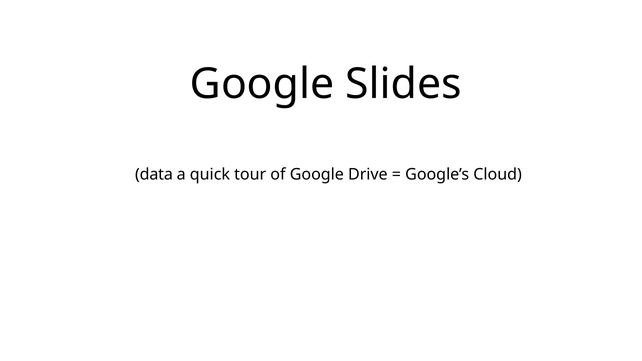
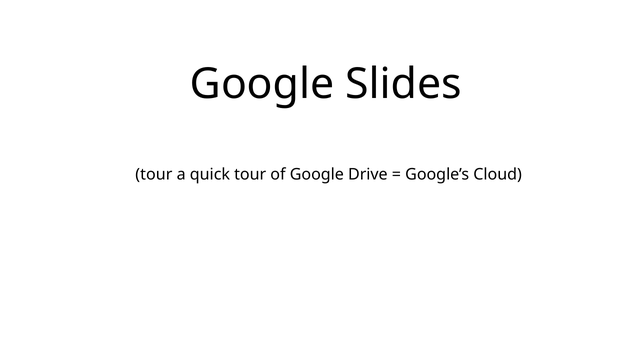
data at (154, 174): data -> tour
